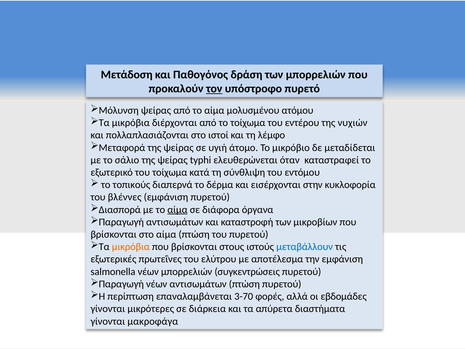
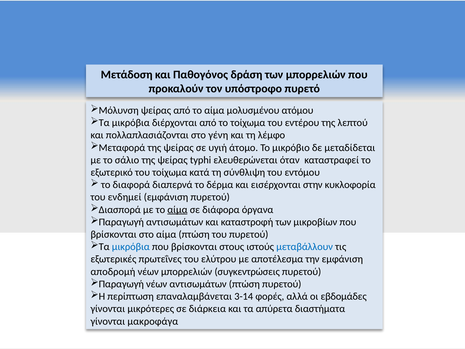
τον underline: present -> none
νυχιών: νυχιών -> λεπτού
ιστοί: ιστοί -> γένη
τοπικούς: τοπικούς -> διαφορά
βλέννες: βλέννες -> ενδημεί
μικρόβια at (131, 247) colour: orange -> blue
salmonella: salmonella -> αποδρομή
3-70: 3-70 -> 3-14
